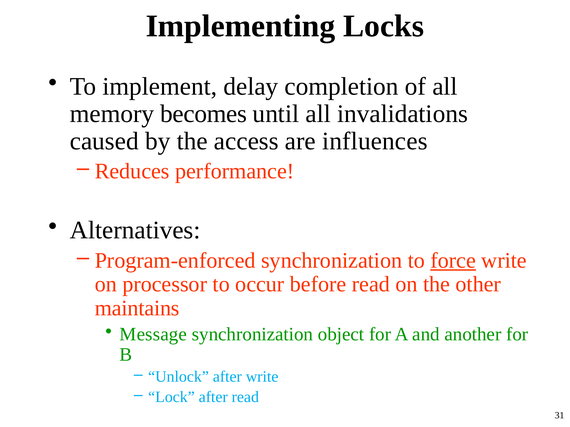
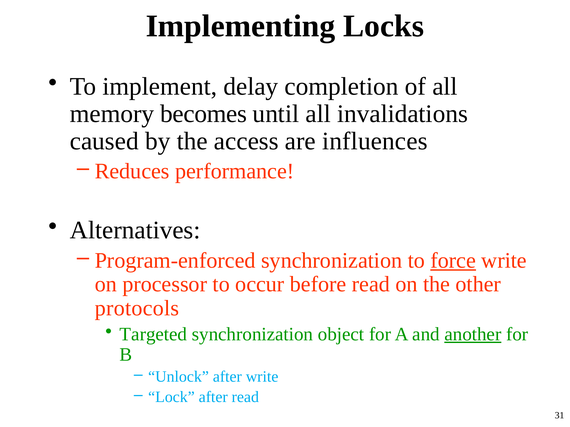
maintains: maintains -> protocols
Message: Message -> Targeted
another underline: none -> present
